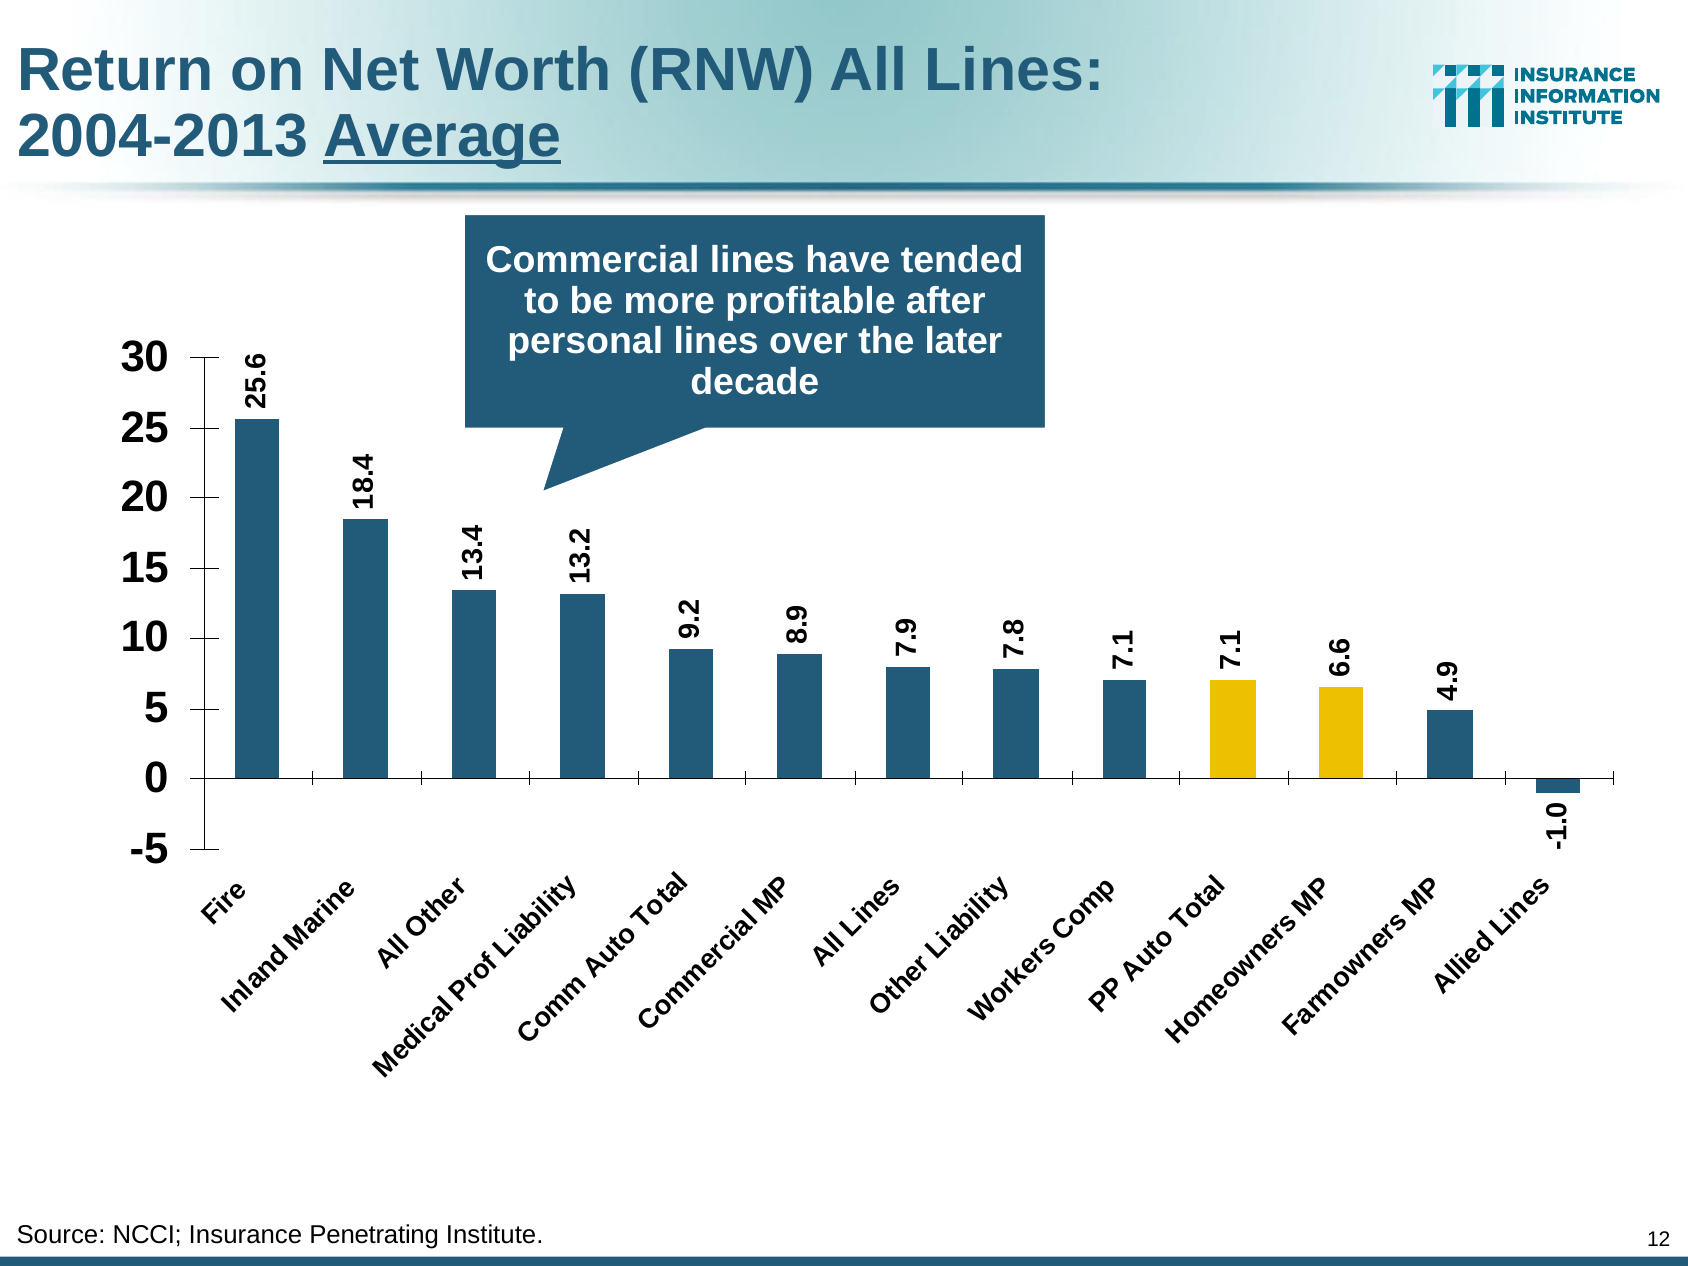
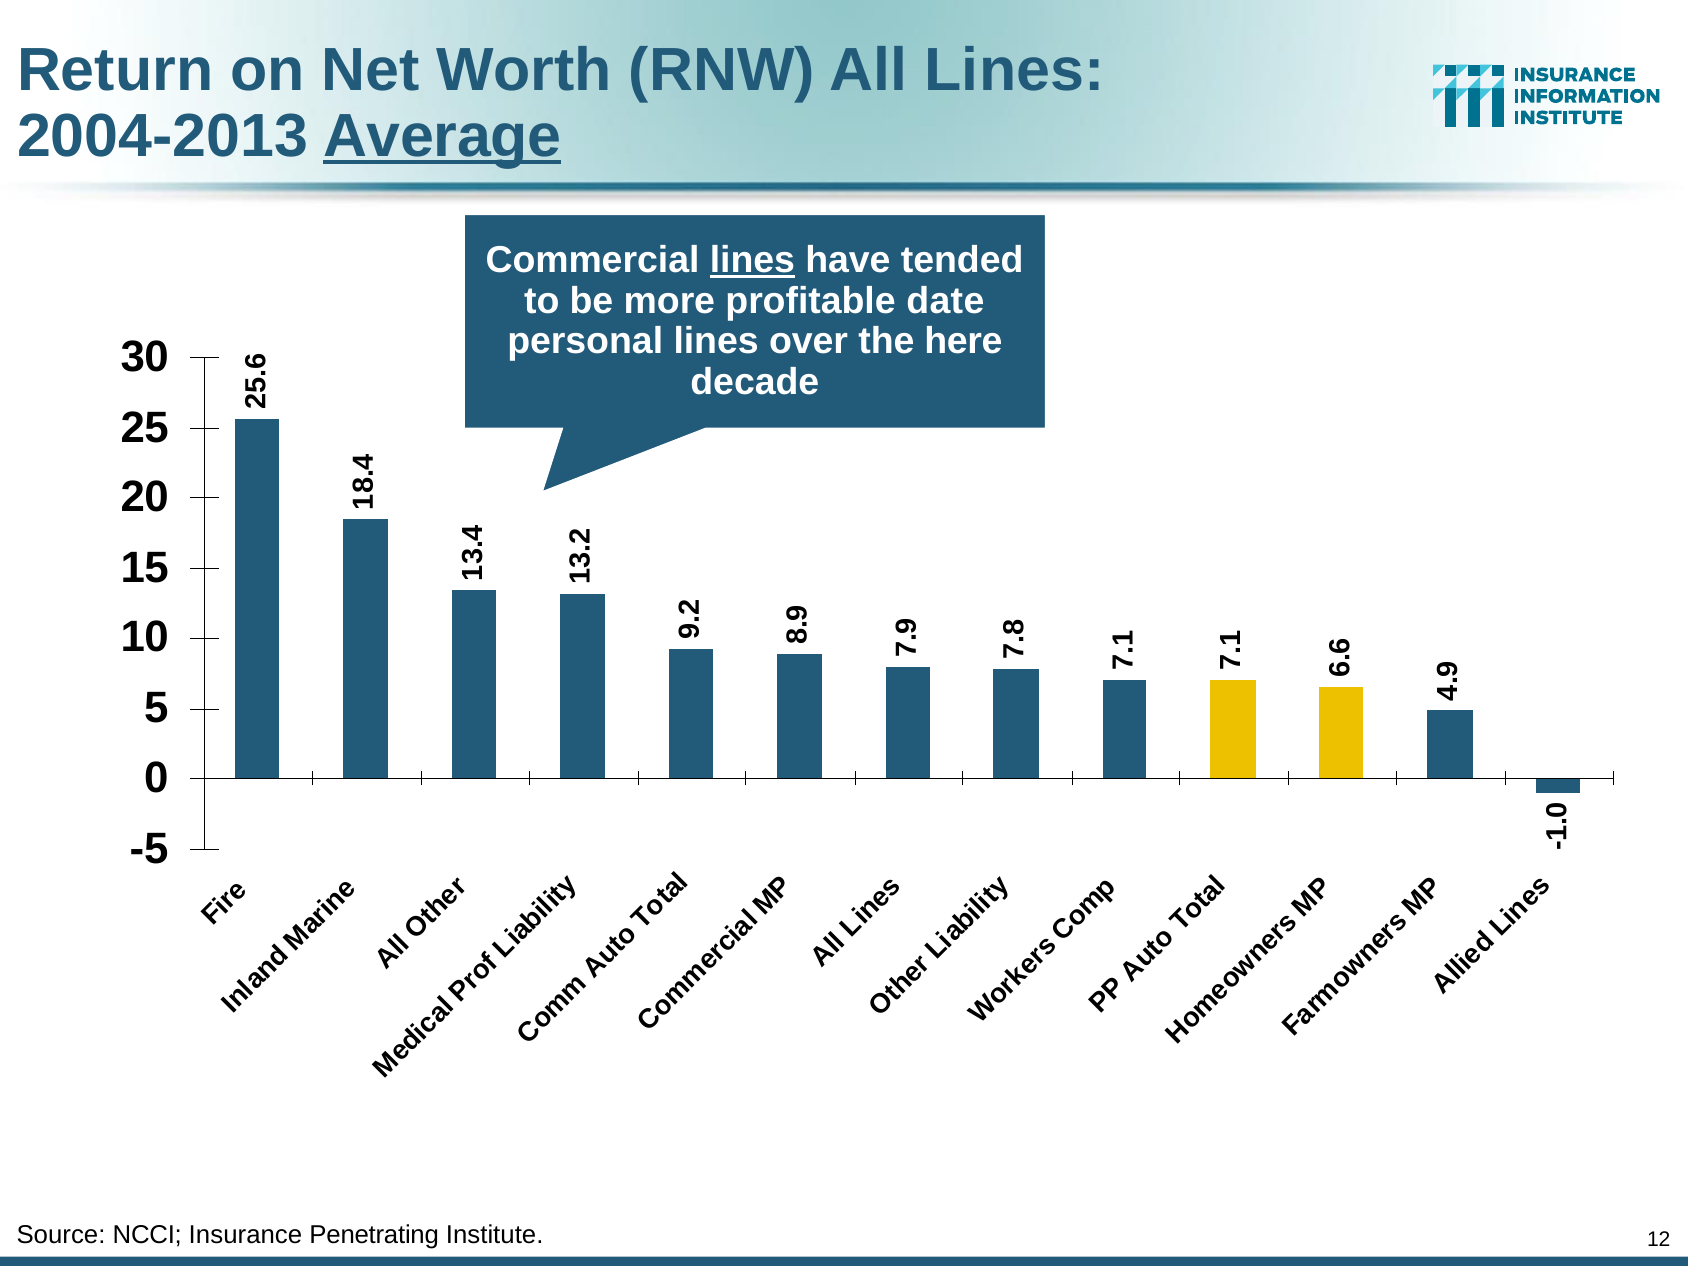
lines at (752, 260) underline: none -> present
after: after -> date
later: later -> here
